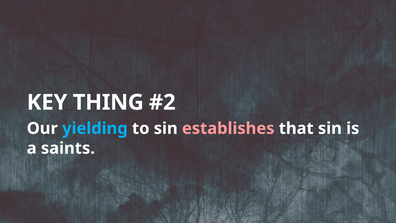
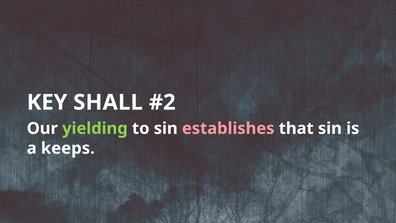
THING: THING -> SHALL
yielding colour: light blue -> light green
saints: saints -> keeps
